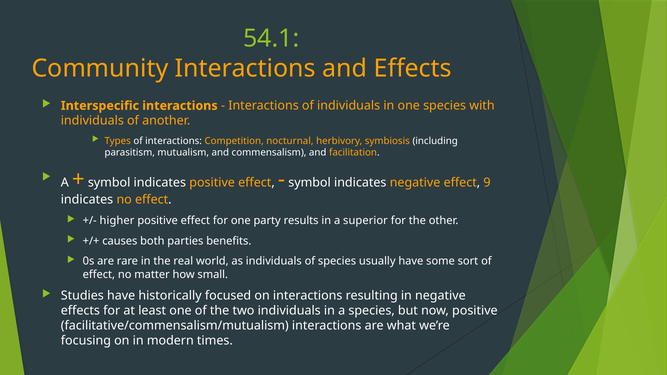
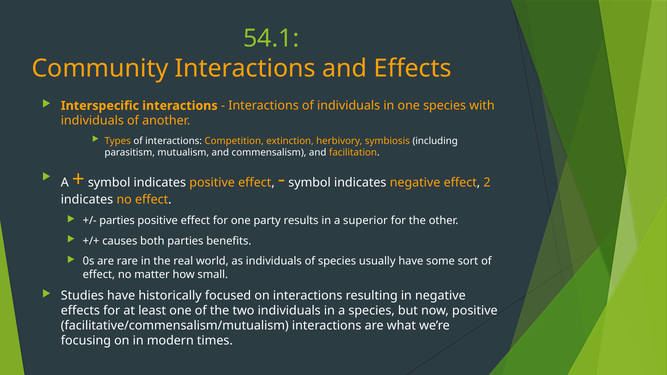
nocturnal: nocturnal -> extinction
9: 9 -> 2
higher at (117, 221): higher -> parties
